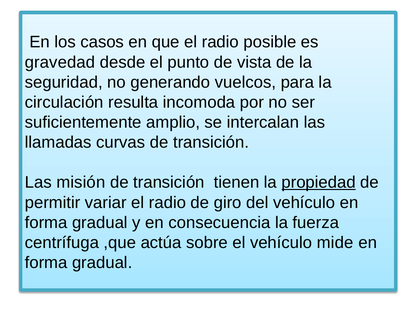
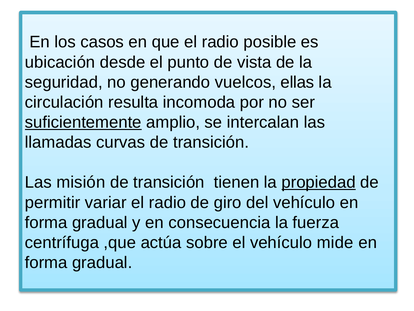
gravedad: gravedad -> ubicación
para: para -> ellas
suficientemente underline: none -> present
